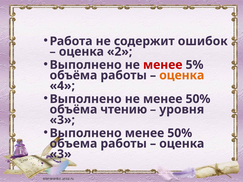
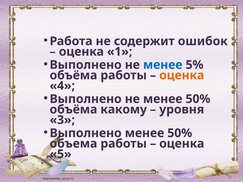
2: 2 -> 1
менее at (163, 65) colour: red -> blue
чтению: чтению -> какому
3 at (61, 154): 3 -> 5
